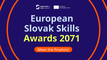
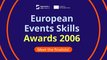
Slovak: Slovak -> Events
2071: 2071 -> 2006
